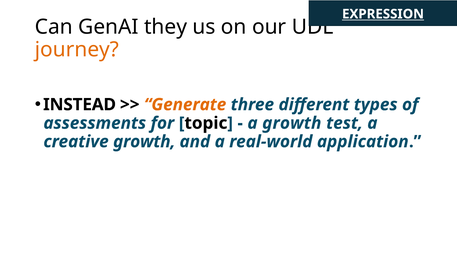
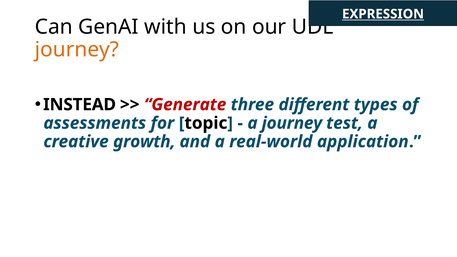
they: they -> with
Generate colour: orange -> red
a growth: growth -> journey
